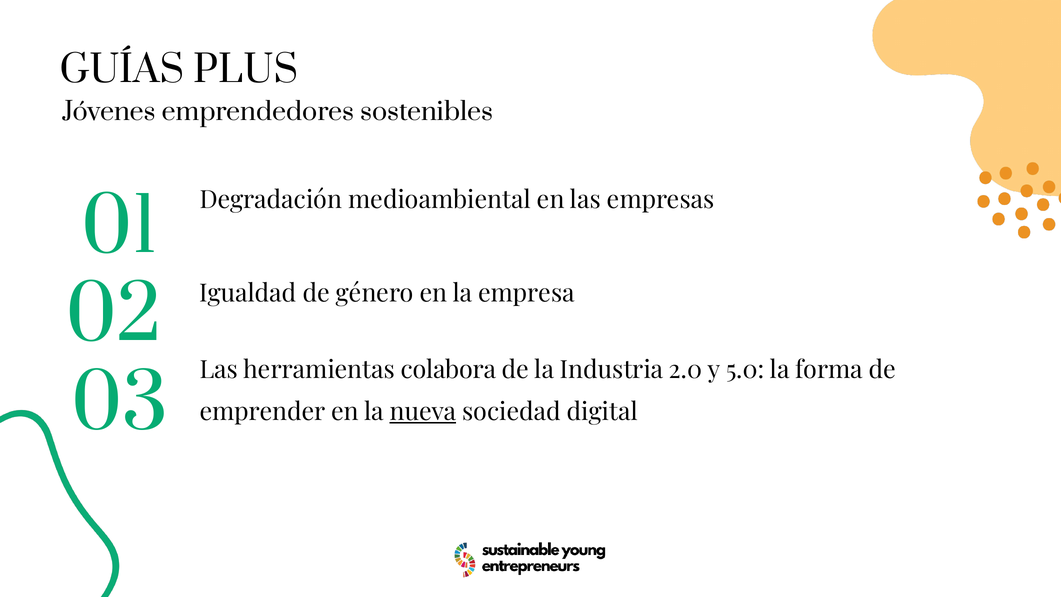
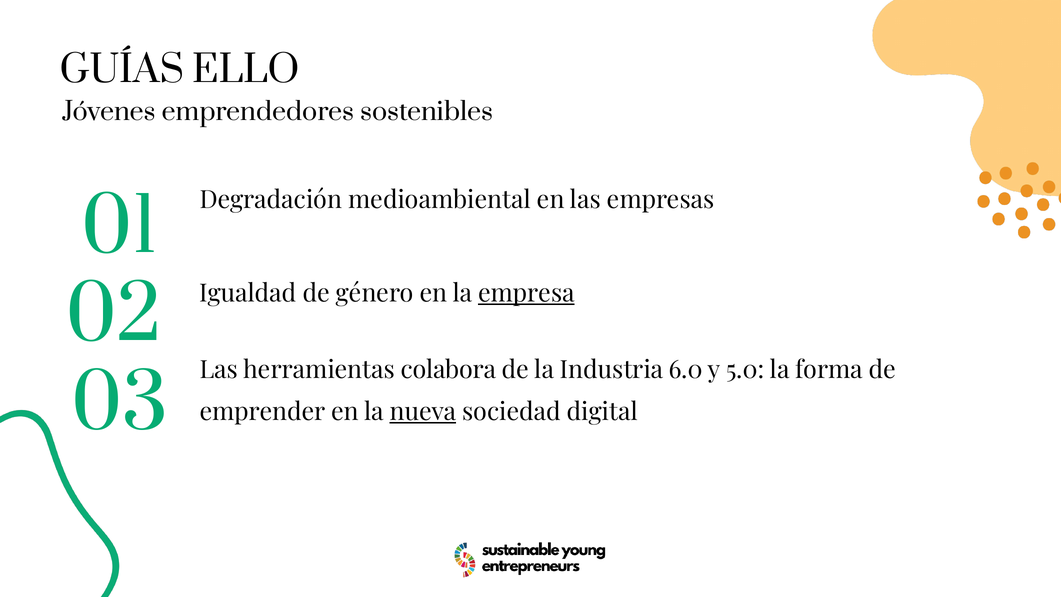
PLUS: PLUS -> ELLO
empresa underline: none -> present
2.0: 2.0 -> 6.0
